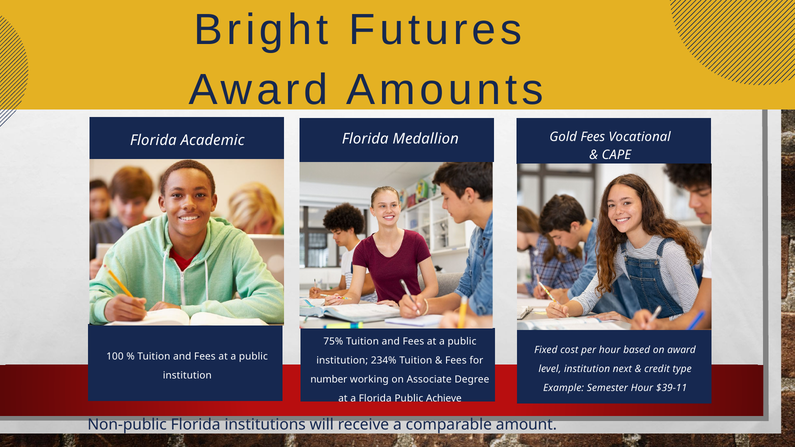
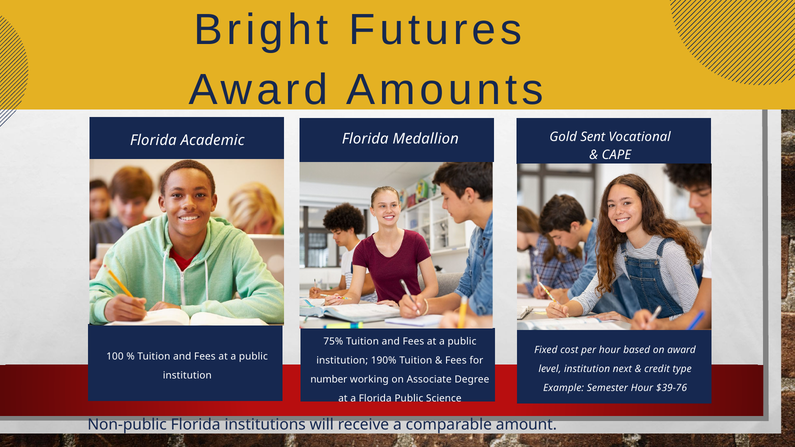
Gold Fees: Fees -> Sent
234%: 234% -> 190%
$39-11: $39-11 -> $39-76
Achieve: Achieve -> Science
